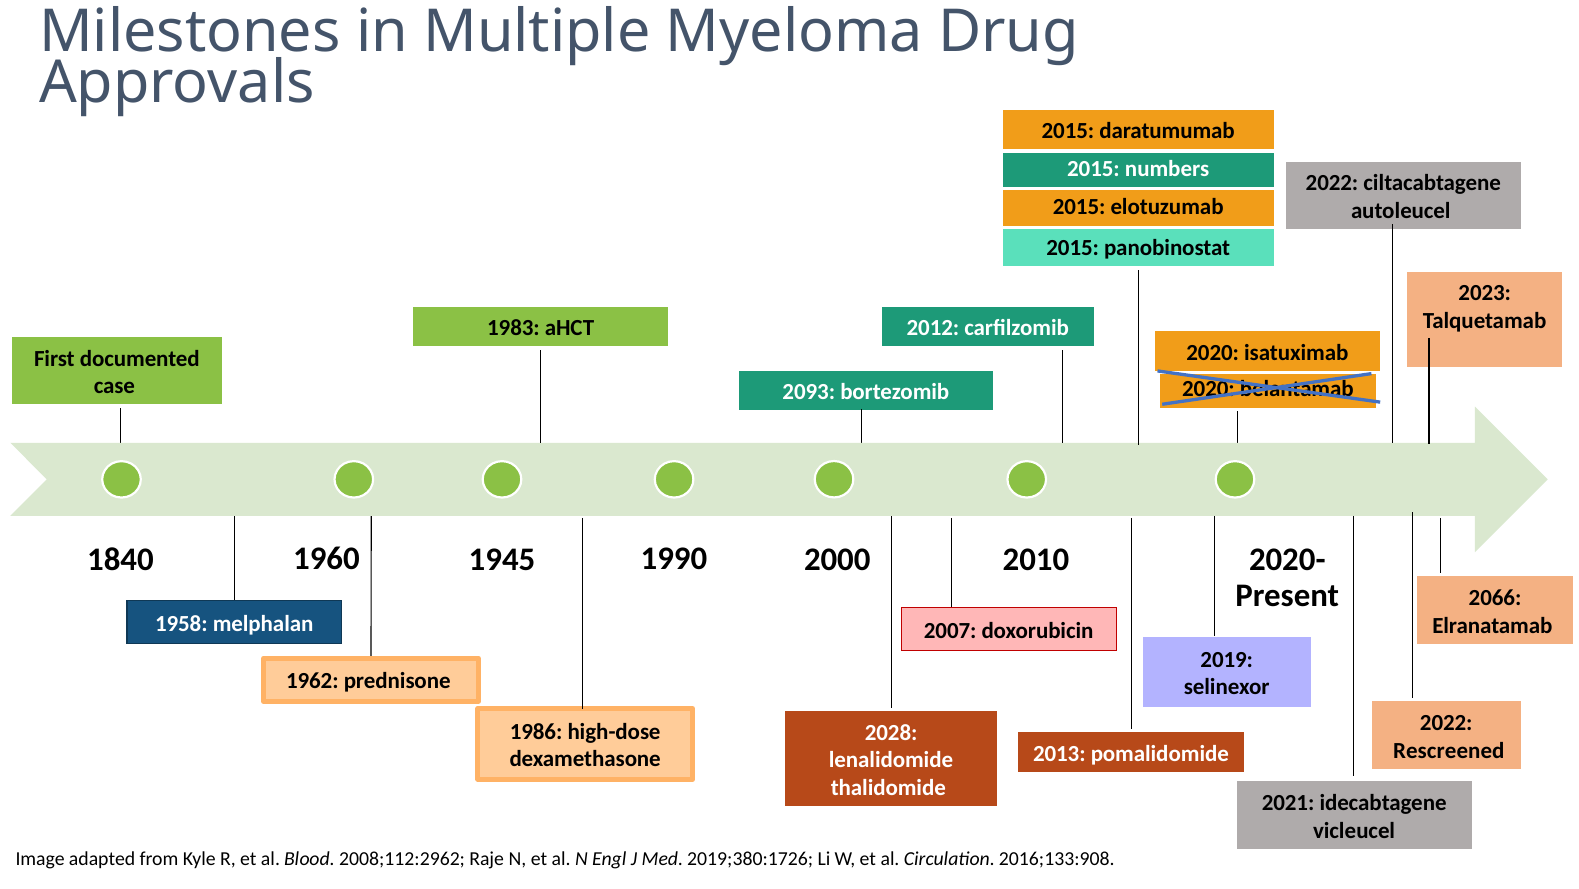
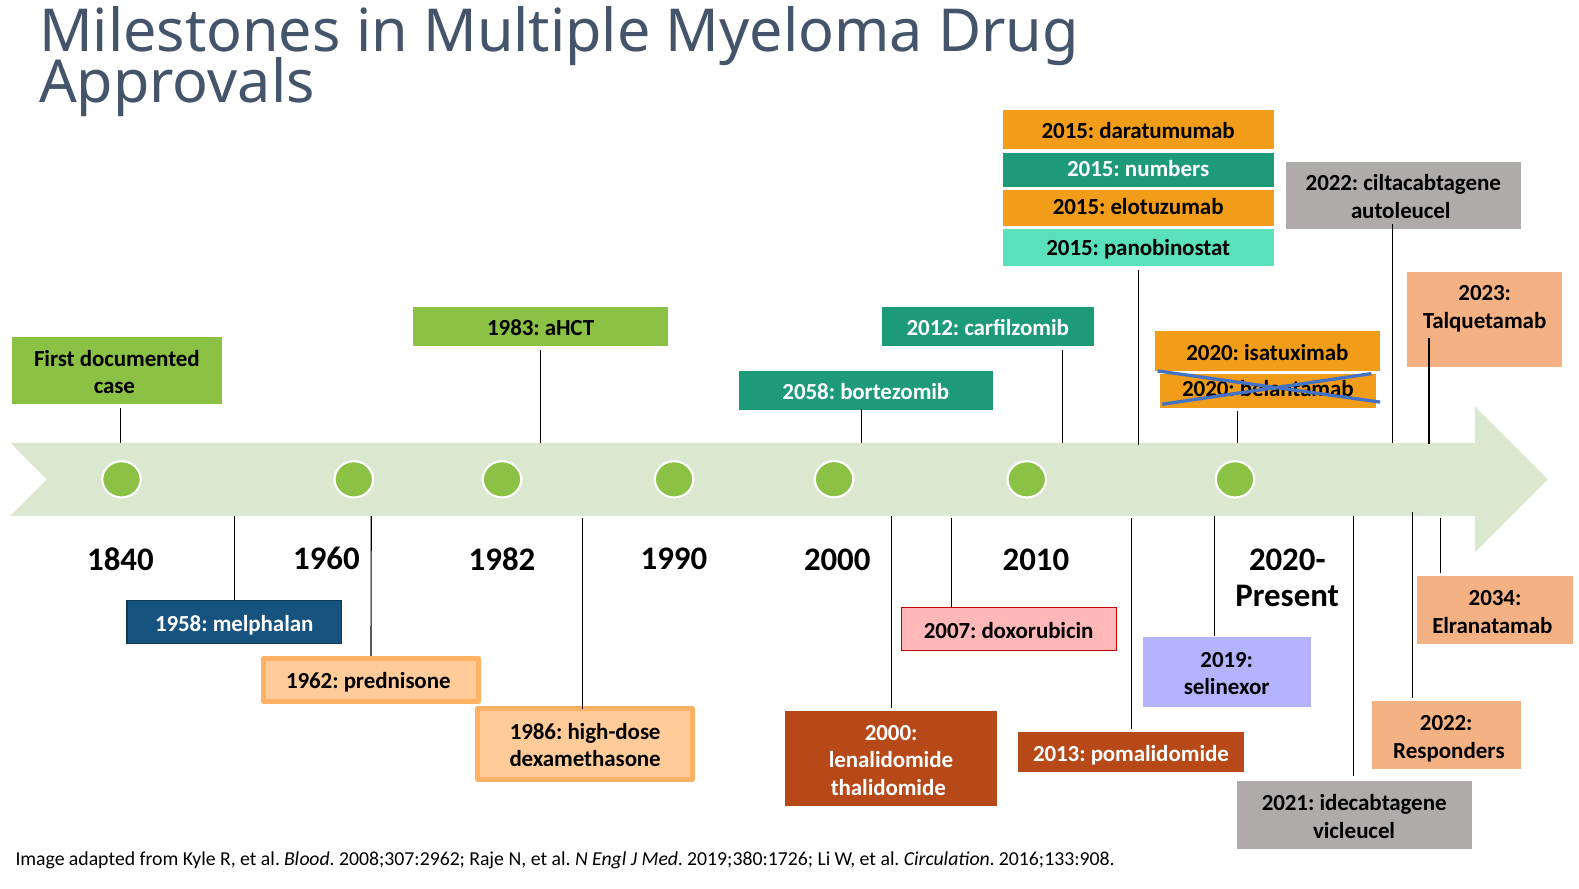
2093: 2093 -> 2058
1945: 1945 -> 1982
2066: 2066 -> 2034
2028 at (891, 733): 2028 -> 2000
Rescreened: Rescreened -> Responders
2008;112:2962: 2008;112:2962 -> 2008;307:2962
